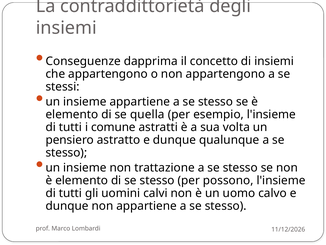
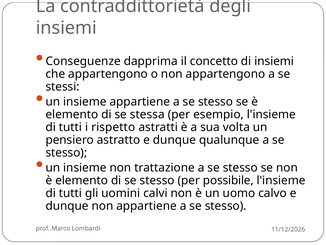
quella: quella -> stessa
comune: comune -> rispetto
possono: possono -> possibile
